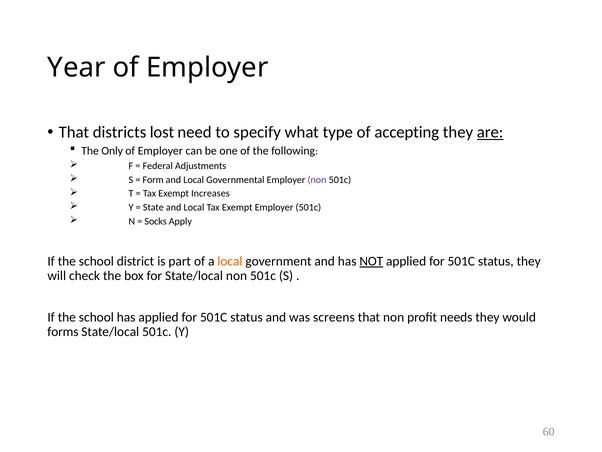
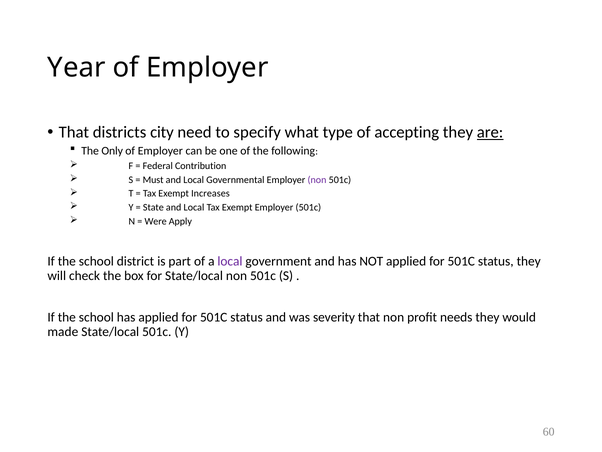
lost: lost -> city
Adjustments: Adjustments -> Contribution
Form: Form -> Must
Socks: Socks -> Were
local at (230, 261) colour: orange -> purple
NOT underline: present -> none
screens: screens -> severity
forms: forms -> made
